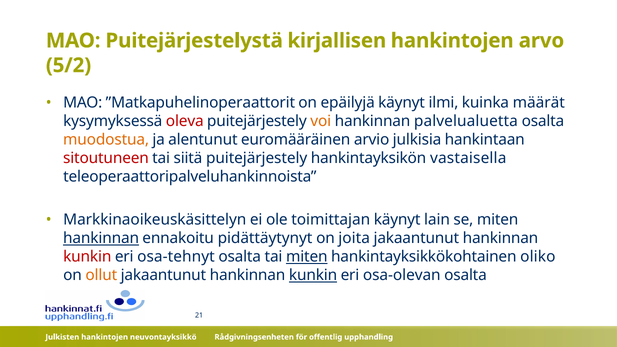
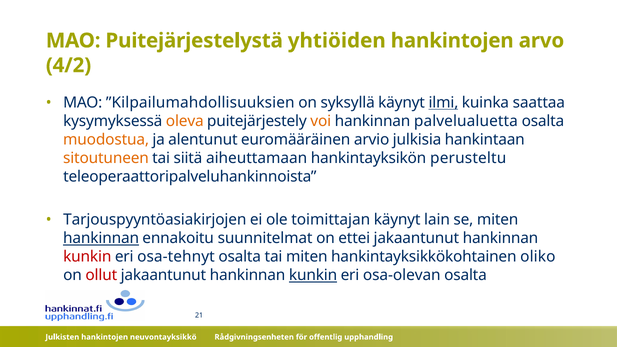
kirjallisen: kirjallisen -> yhtiöiden
5/2: 5/2 -> 4/2
”Matkapuhelinoperaattorit: ”Matkapuhelinoperaattorit -> ”Kilpailumahdollisuuksien
epäilyjä: epäilyjä -> syksyllä
ilmi underline: none -> present
määrät: määrät -> saattaa
oleva colour: red -> orange
sitoutuneen colour: red -> orange
siitä puitejärjestely: puitejärjestely -> aiheuttamaan
vastaisella: vastaisella -> perusteltu
Markkinaoikeuskäsittelyn: Markkinaoikeuskäsittelyn -> Tarjouspyyntöasiakirjojen
pidättäytynyt: pidättäytynyt -> suunnitelmat
joita: joita -> ettei
miten at (307, 257) underline: present -> none
ollut colour: orange -> red
